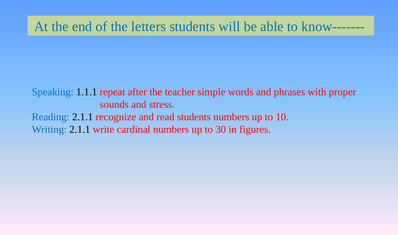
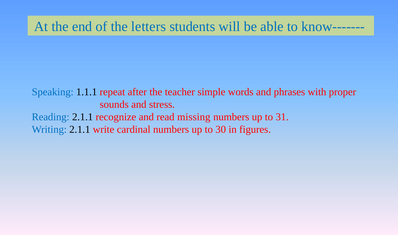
read students: students -> missing
10: 10 -> 31
